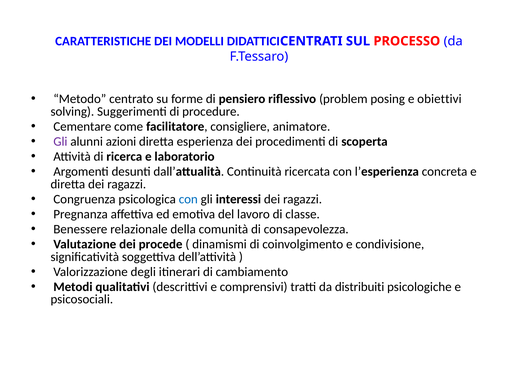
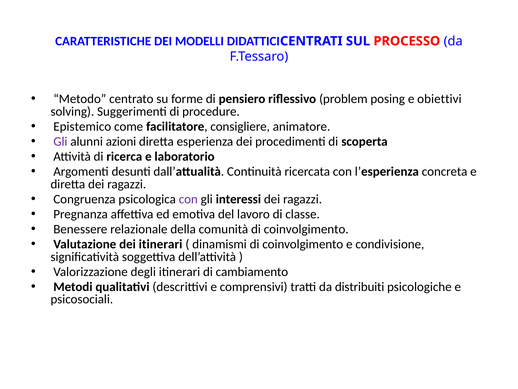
Cementare: Cementare -> Epistemico
con at (188, 199) colour: blue -> purple
comunità di consapevolezza: consapevolezza -> coinvolgimento
dei procede: procede -> itinerari
